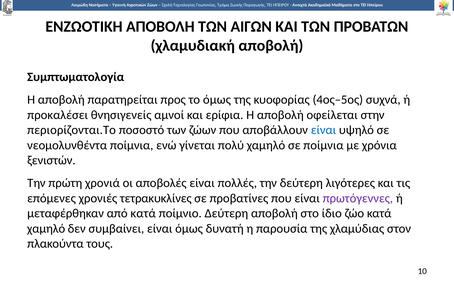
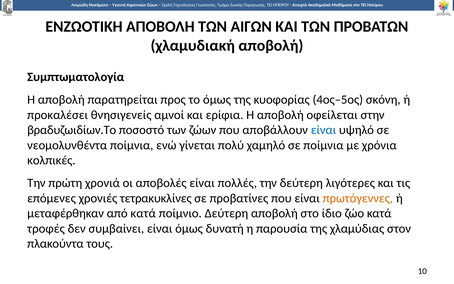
συχνά: συχνά -> σκόνη
περιορίζονται.Το: περιορίζονται.Το -> βραδυζωιδίων.Το
ξενιστών: ξενιστών -> κολπικές
πρωτόγεννες colour: purple -> orange
χαμηλό at (46, 228): χαμηλό -> τροφές
